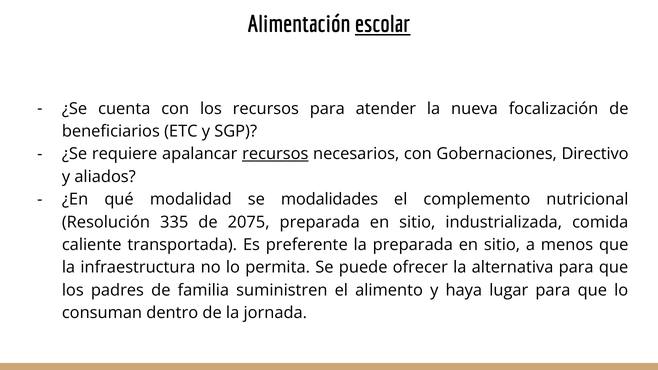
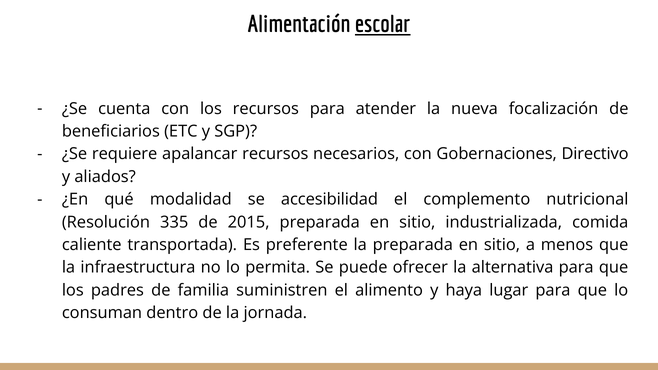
recursos at (275, 154) underline: present -> none
modalidades: modalidades -> accesibilidad
2075: 2075 -> 2015
